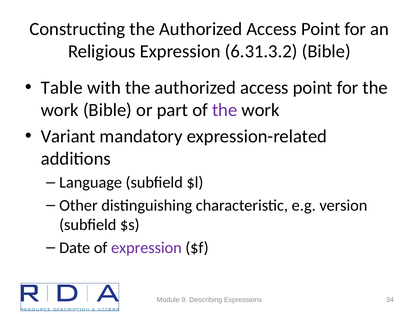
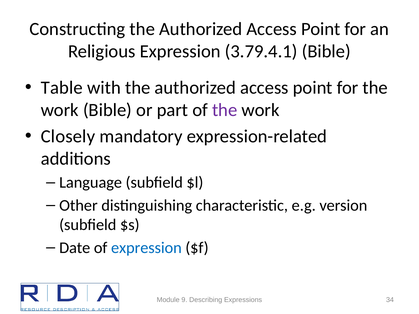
6.31.3.2: 6.31.3.2 -> 3.79.4.1
Variant: Variant -> Closely
expression at (146, 248) colour: purple -> blue
